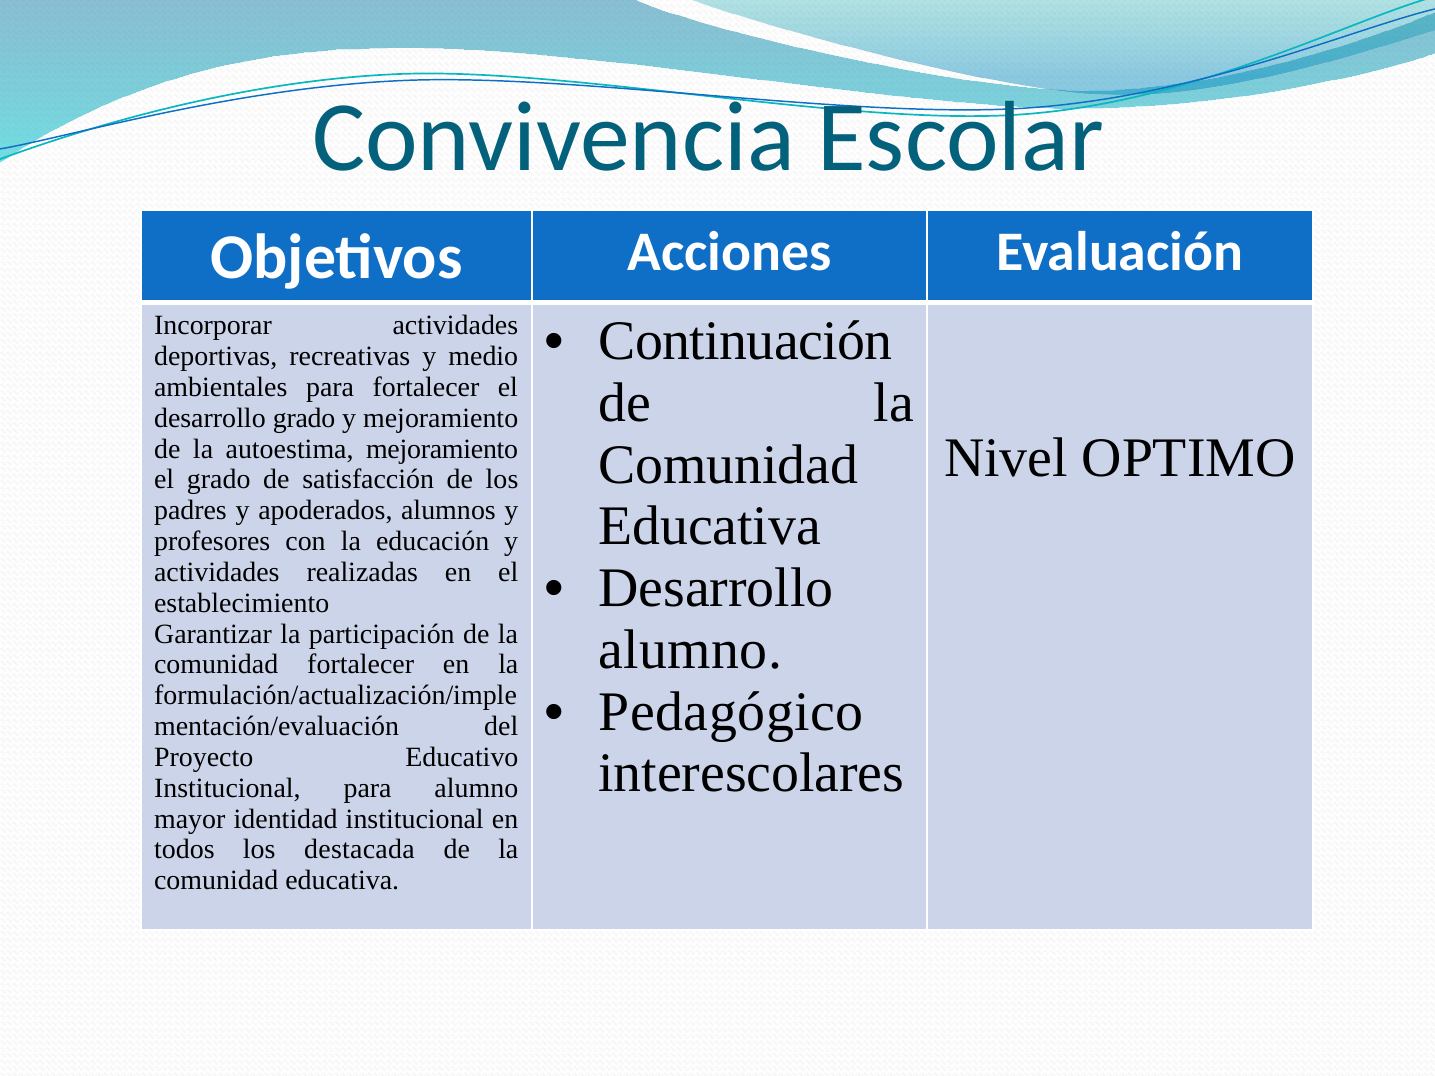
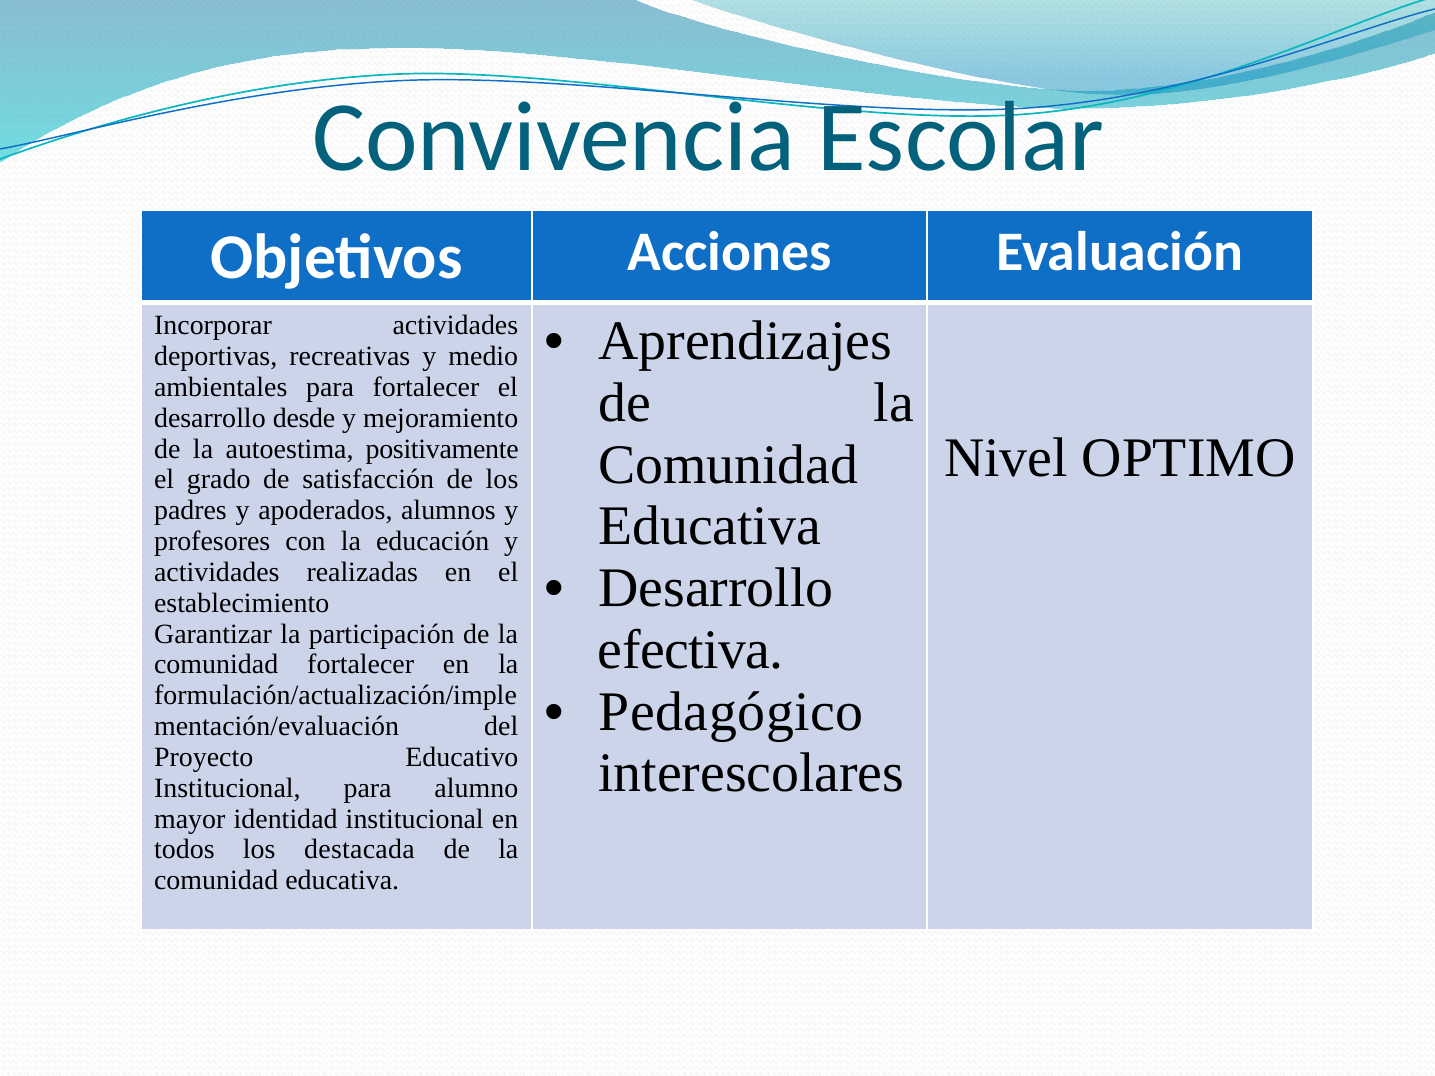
Continuación: Continuación -> Aprendizajes
desarrollo grado: grado -> desde
autoestima mejoramiento: mejoramiento -> positivamente
alumno at (690, 650): alumno -> efectiva
